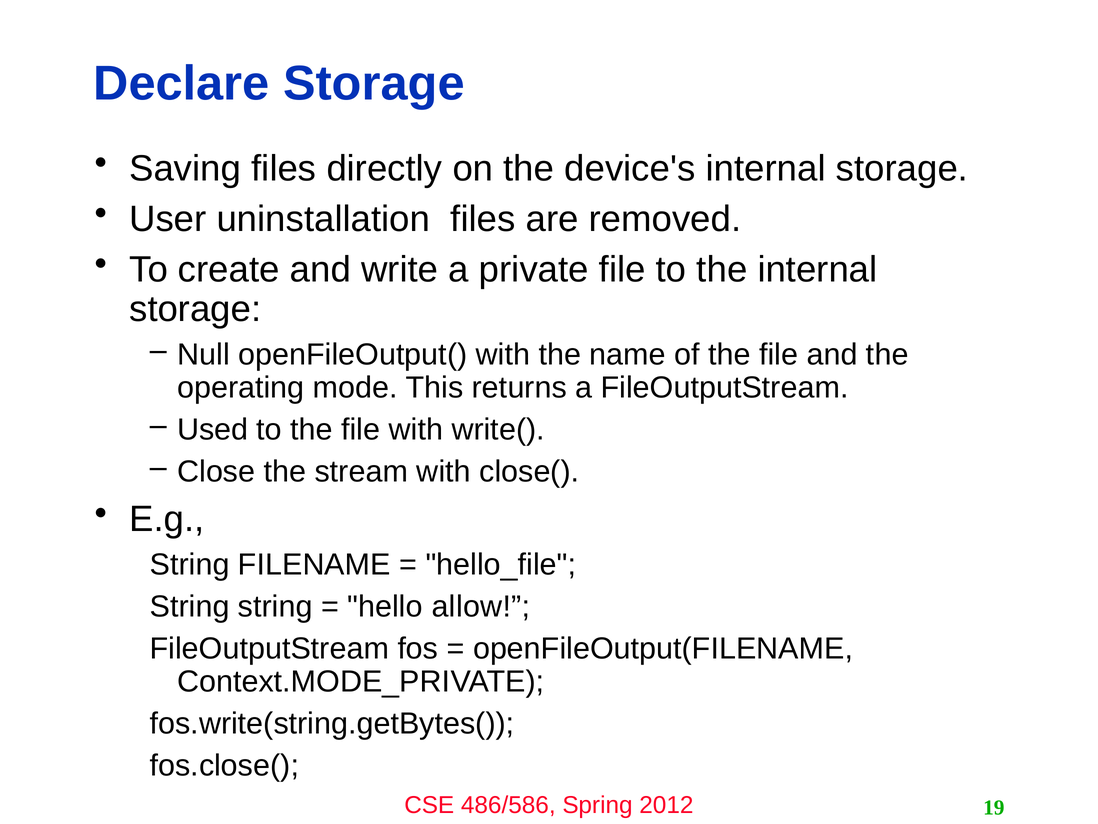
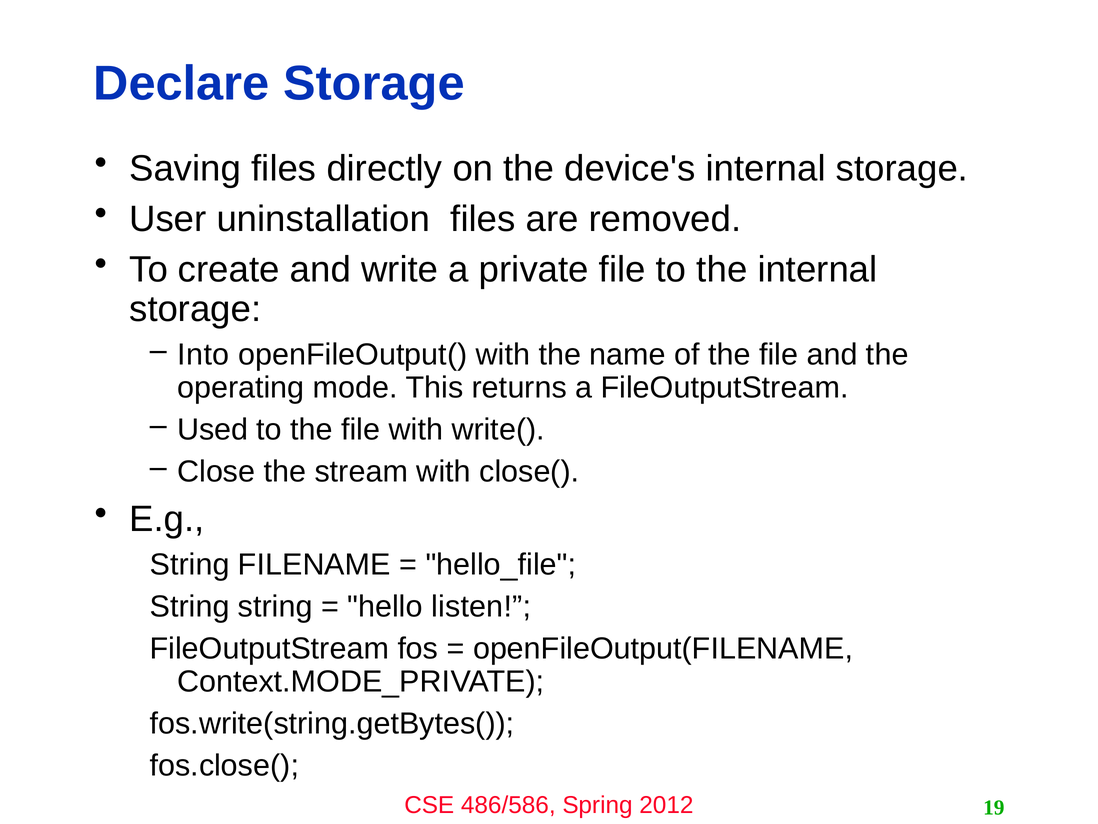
Null: Null -> Into
allow: allow -> listen
